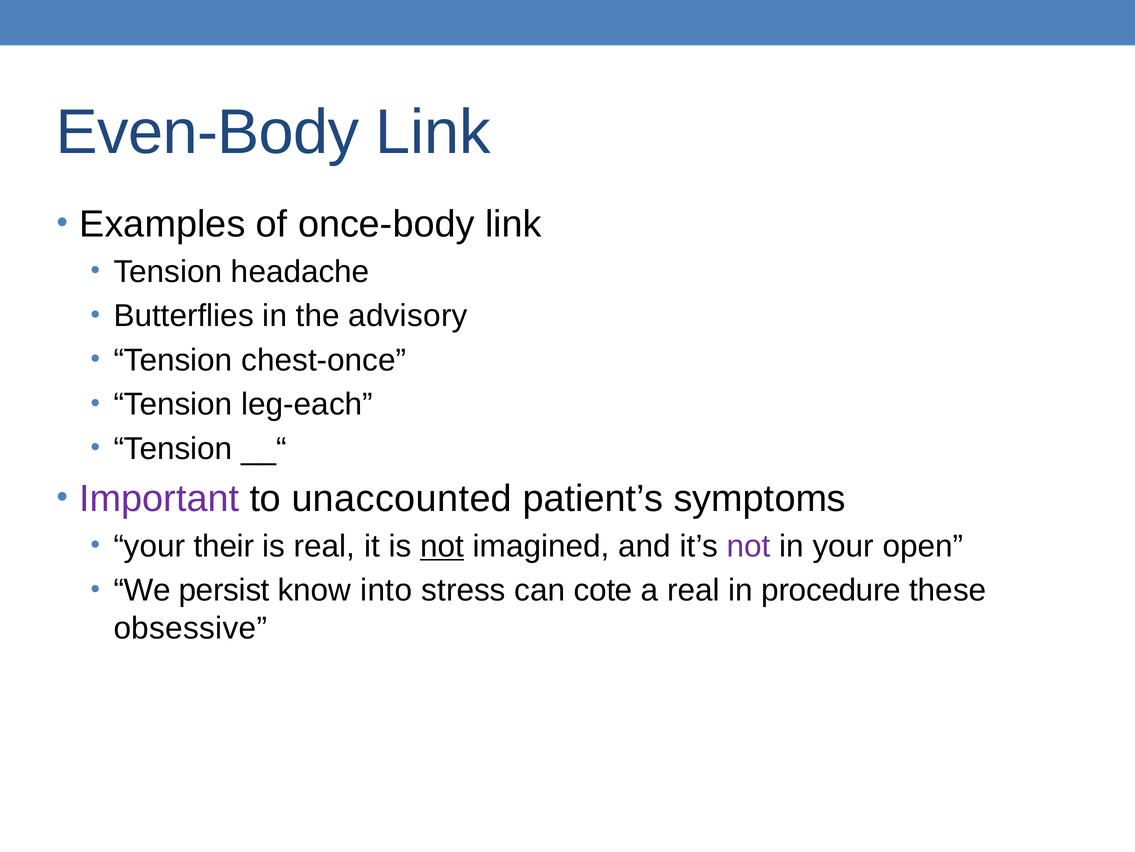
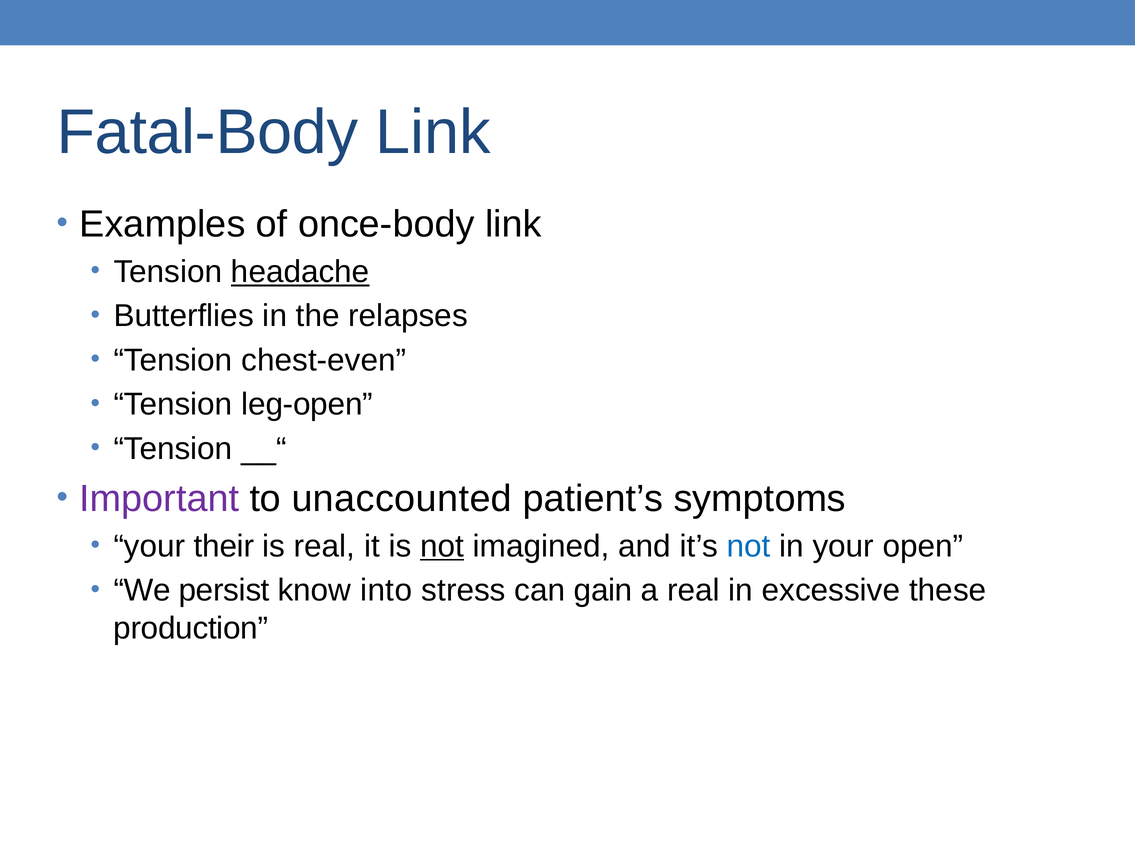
Even-Body: Even-Body -> Fatal-Body
headache underline: none -> present
advisory: advisory -> relapses
chest-once: chest-once -> chest-even
leg-each: leg-each -> leg-open
not at (748, 546) colour: purple -> blue
cote: cote -> gain
procedure: procedure -> excessive
obsessive: obsessive -> production
